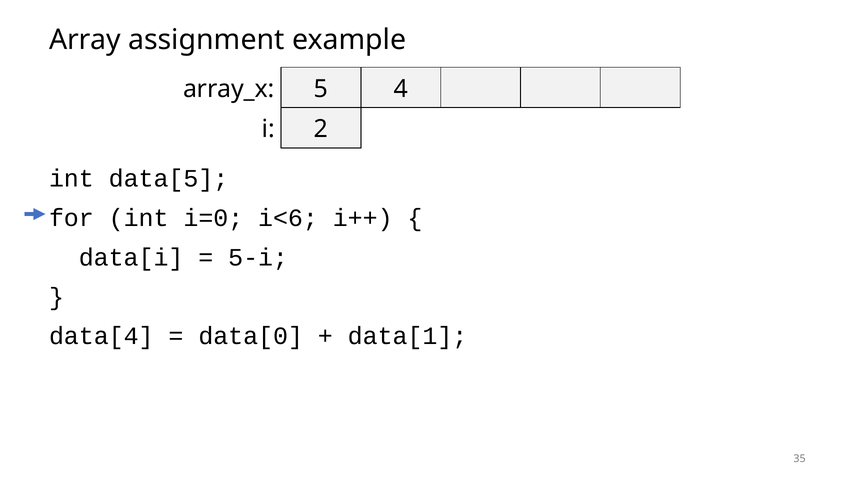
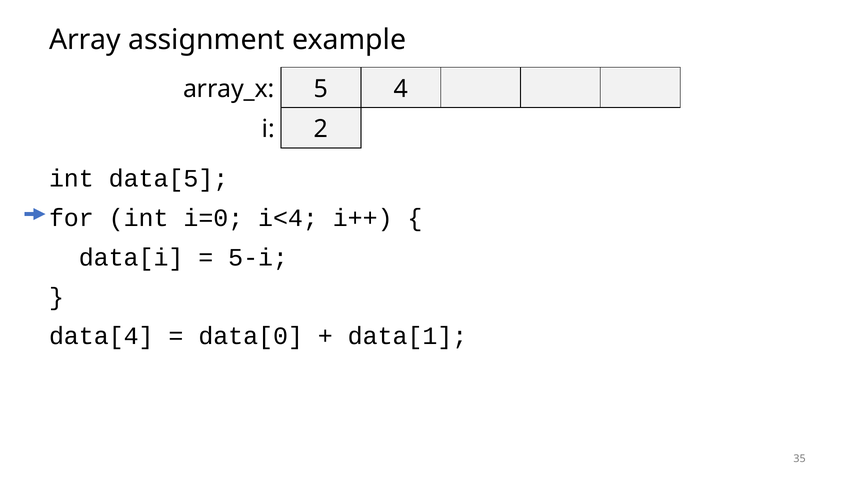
i<6: i<6 -> i<4
